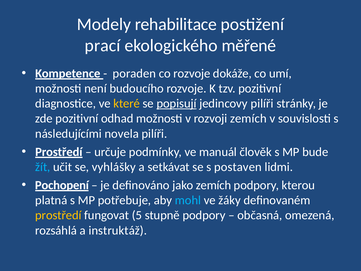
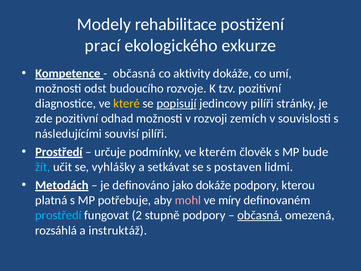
měřené: měřené -> exkurze
poraden at (134, 73): poraden -> občasná
co rozvoje: rozvoje -> aktivity
není: není -> odst
novela: novela -> souvisí
manuál: manuál -> kterém
Pochopení: Pochopení -> Metodách
jako zemích: zemích -> dokáže
mohl colour: light blue -> pink
žáky: žáky -> míry
prostředí at (58, 215) colour: yellow -> light blue
5: 5 -> 2
občasná at (260, 215) underline: none -> present
